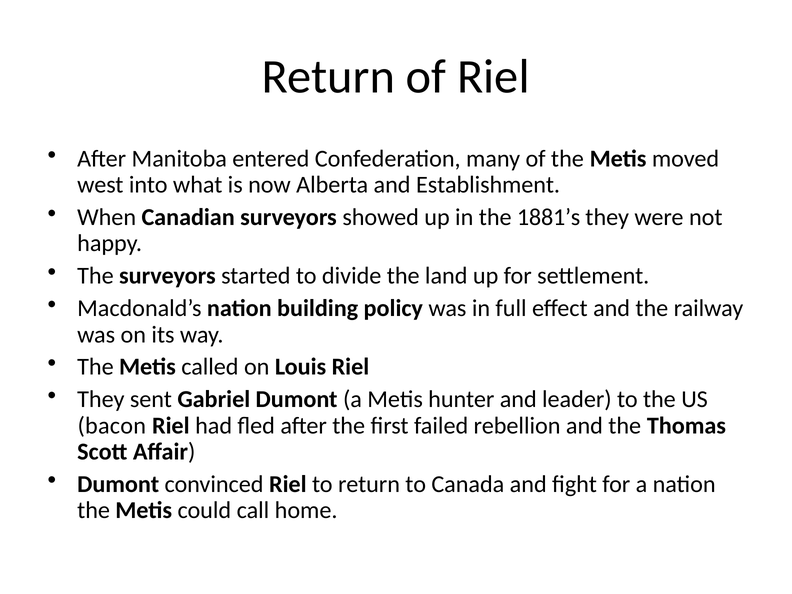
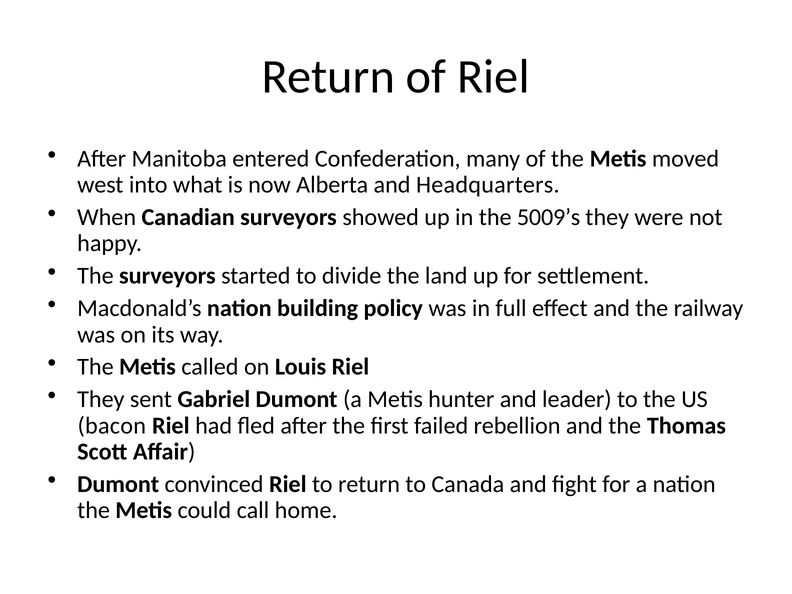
Establishment: Establishment -> Headquarters
1881’s: 1881’s -> 5009’s
